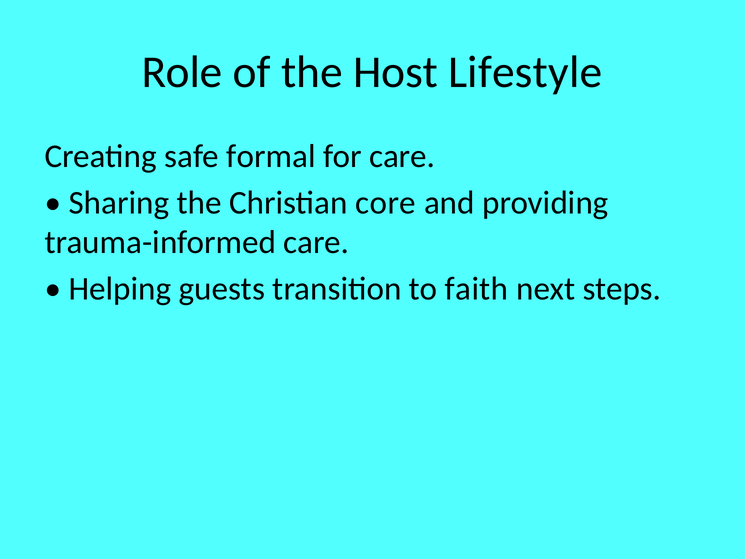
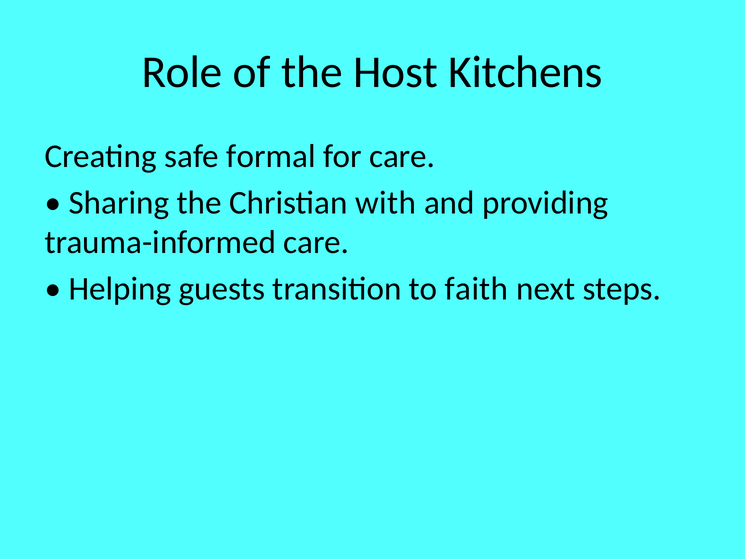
Lifestyle: Lifestyle -> Kitchens
core: core -> with
